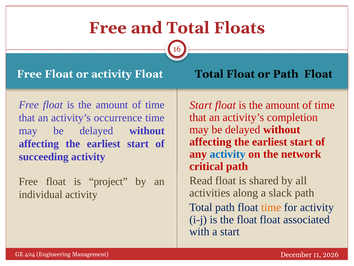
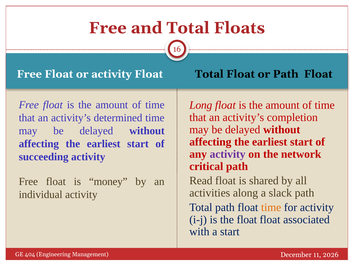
Start at (201, 105): Start -> Long
occurrence: occurrence -> determined
activity at (228, 154) colour: blue -> purple
project: project -> money
